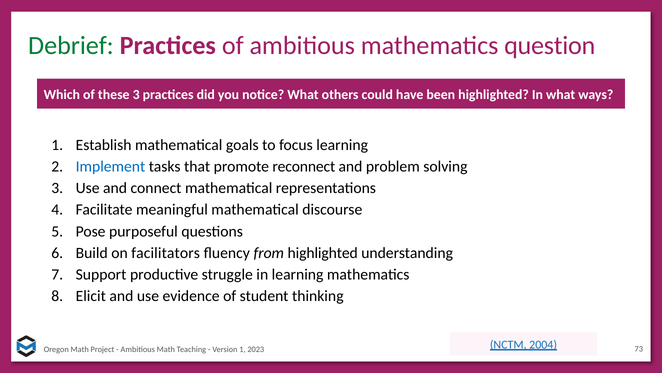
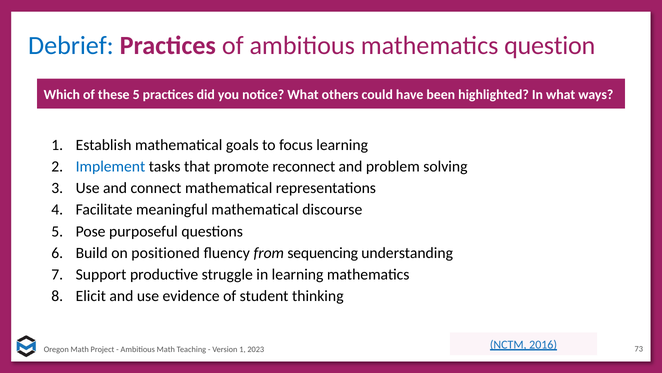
Debrief colour: green -> blue
these 3: 3 -> 5
facilitators: facilitators -> positioned
from highlighted: highlighted -> sequencing
2004: 2004 -> 2016
